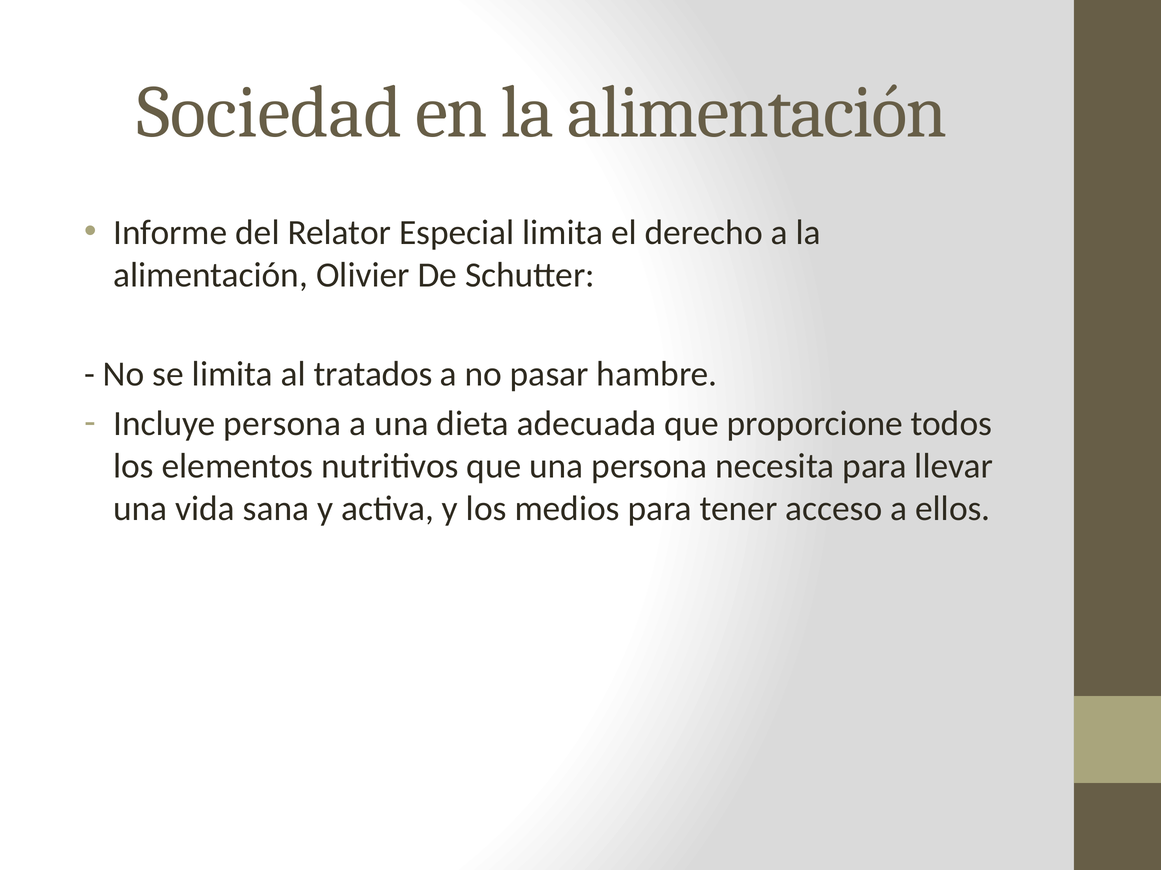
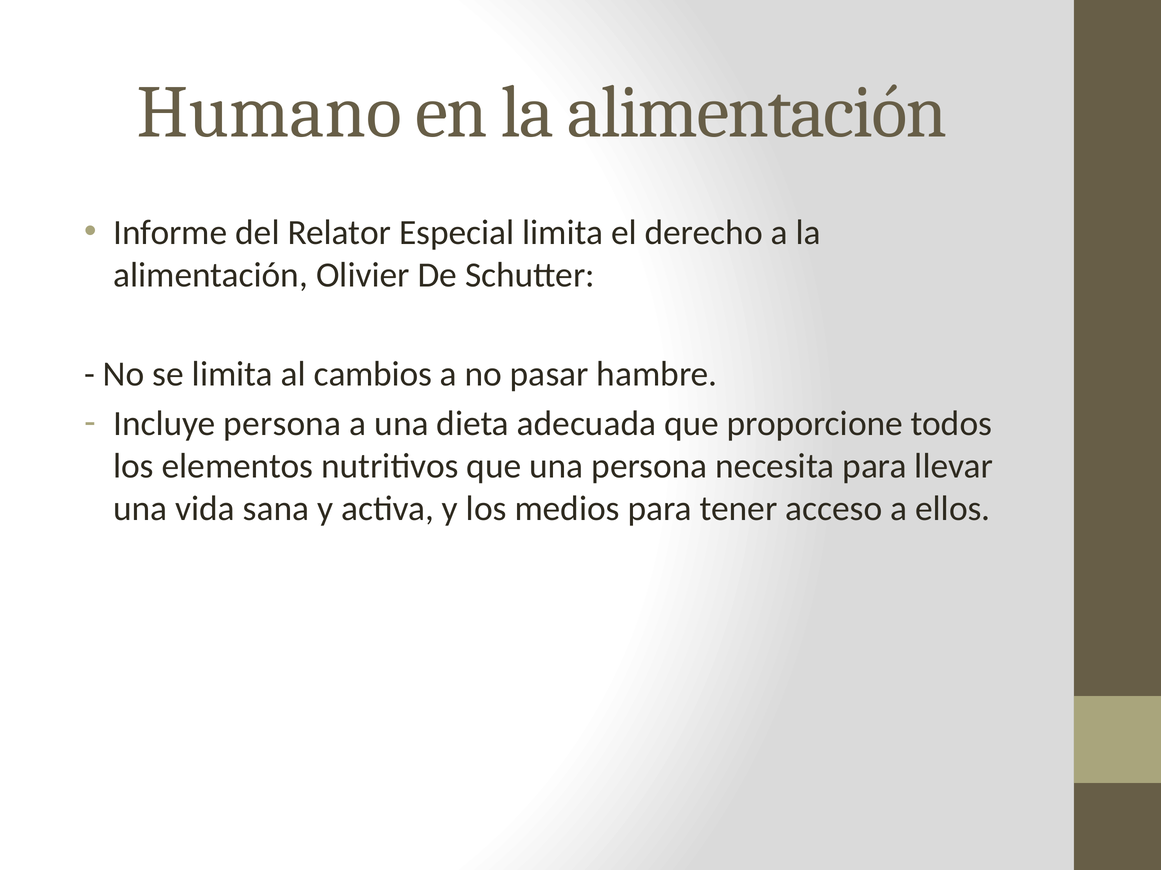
Sociedad: Sociedad -> Humano
tratados: tratados -> cambios
